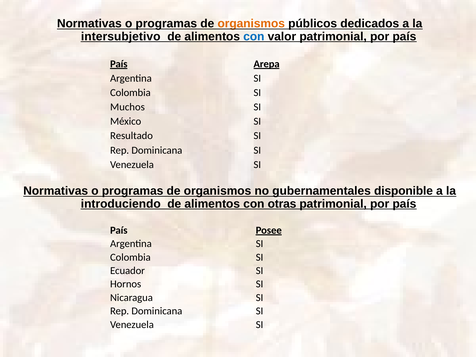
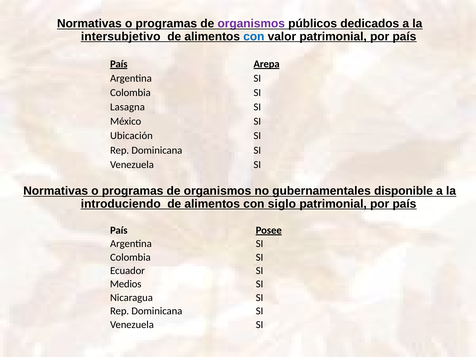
organismos at (251, 24) colour: orange -> purple
Muchos: Muchos -> Lasagna
Resultado: Resultado -> Ubicación
otras: otras -> siglo
Hornos: Hornos -> Medios
